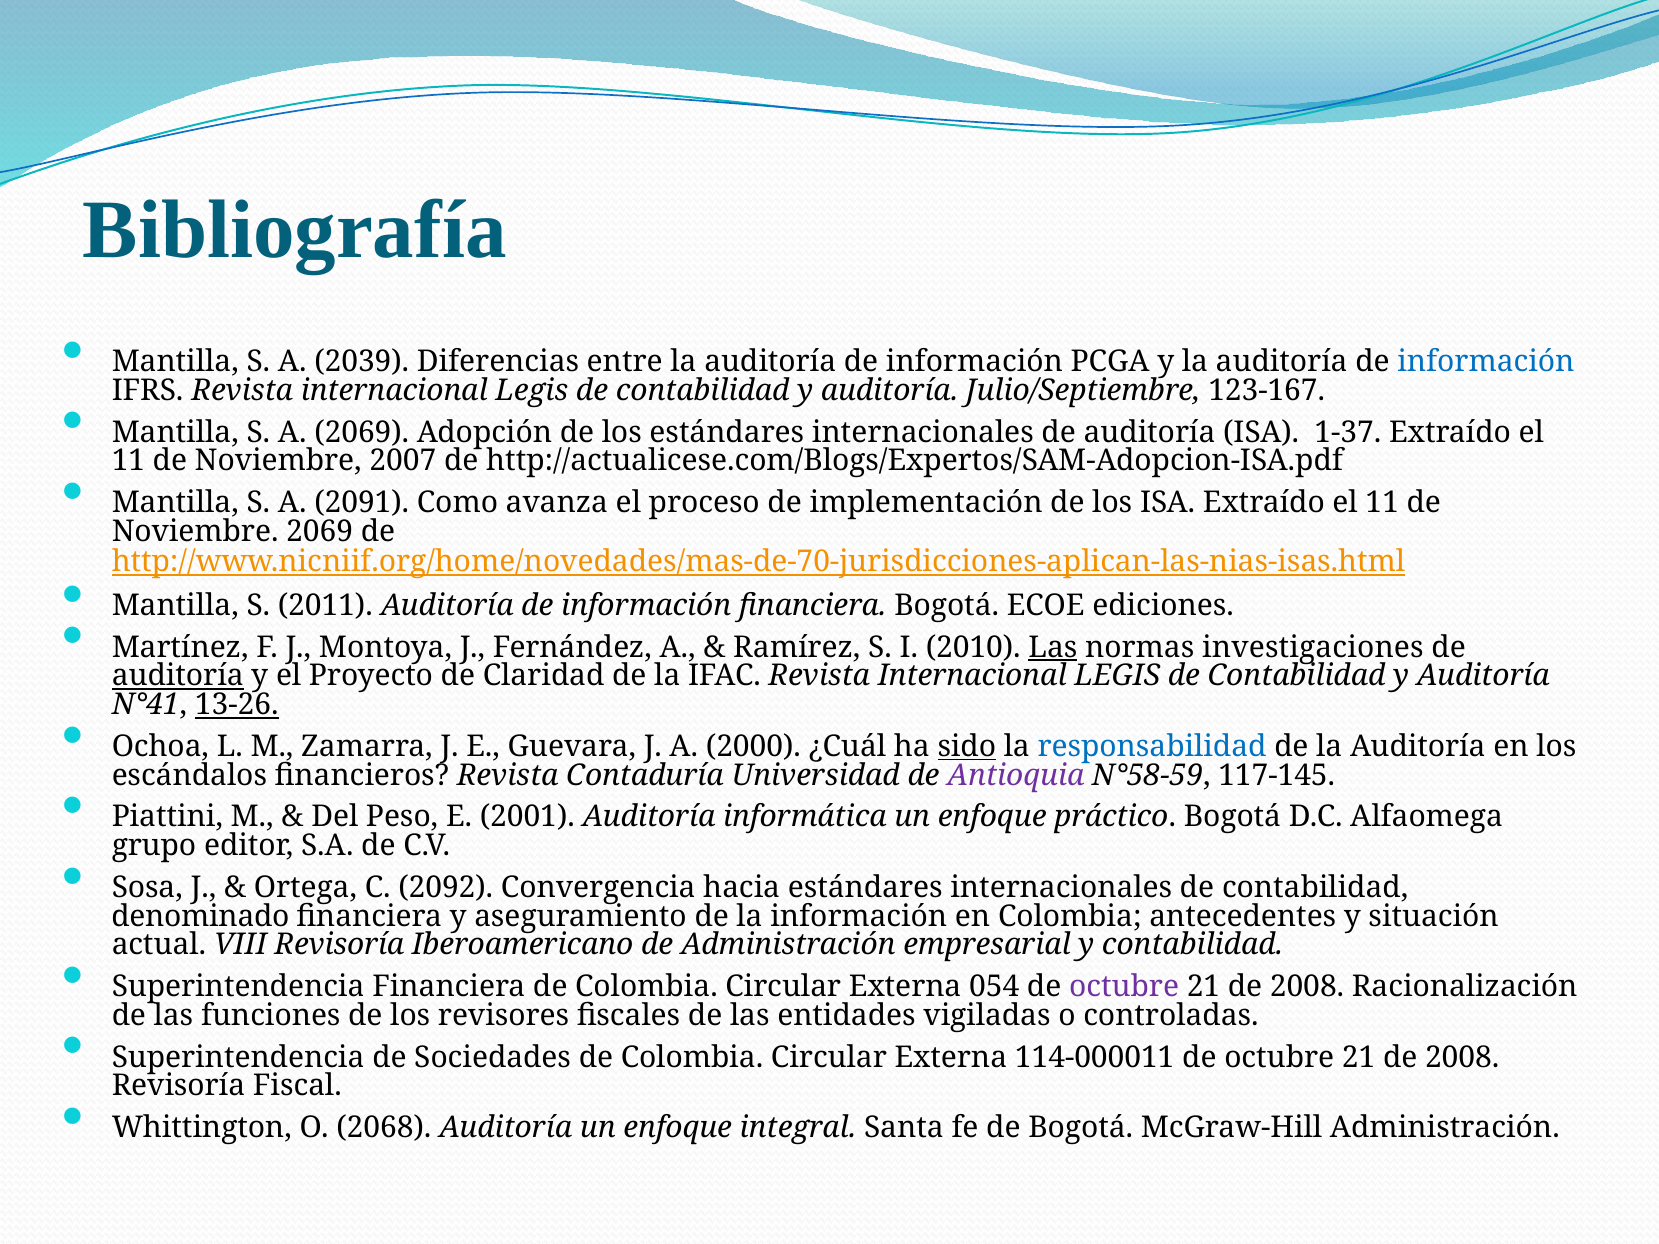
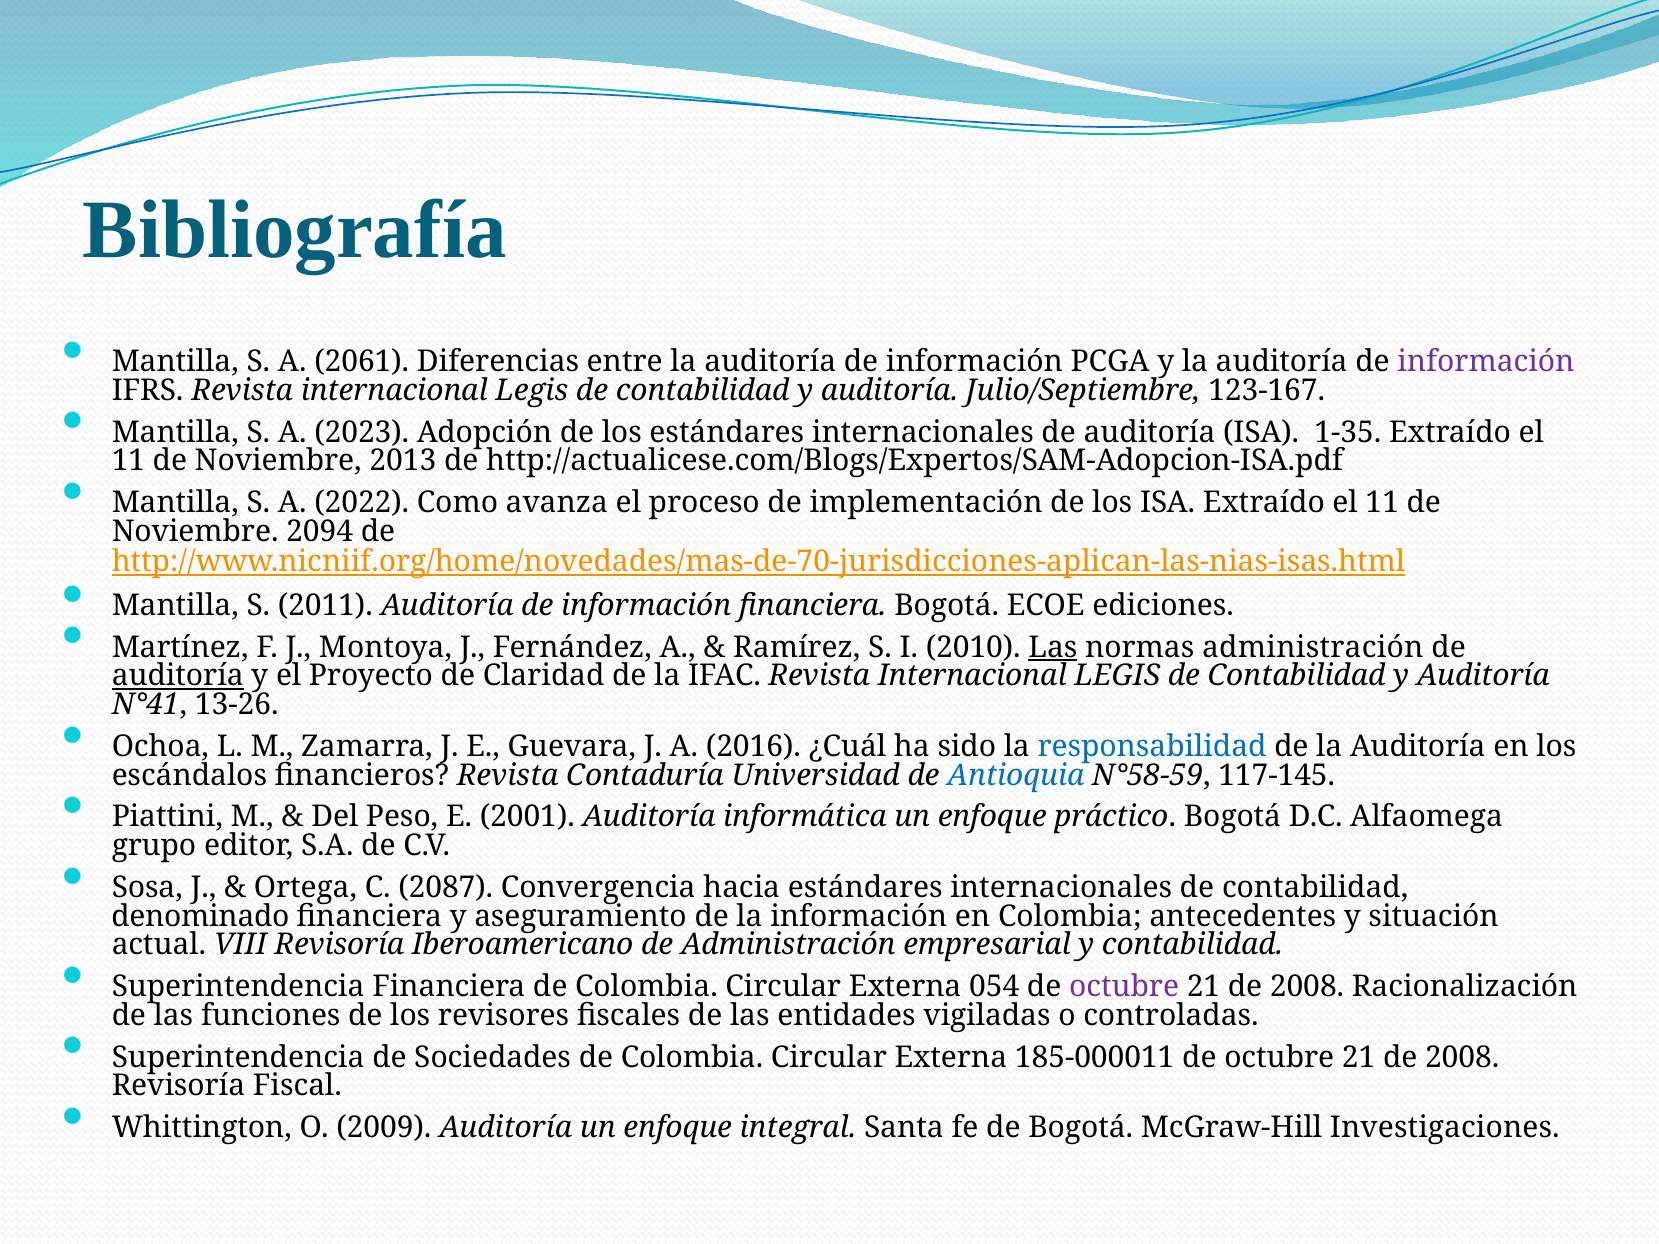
2039: 2039 -> 2061
información at (1486, 362) colour: blue -> purple
A 2069: 2069 -> 2023
1-37: 1-37 -> 1-35
2007: 2007 -> 2013
2091: 2091 -> 2022
Noviembre 2069: 2069 -> 2094
normas investigaciones: investigaciones -> administración
13-26 underline: present -> none
2000: 2000 -> 2016
sido underline: present -> none
Antioquia colour: purple -> blue
2092: 2092 -> 2087
114-000011: 114-000011 -> 185-000011
2068: 2068 -> 2009
McGraw-Hill Administración: Administración -> Investigaciones
